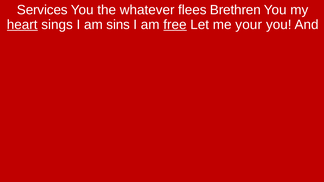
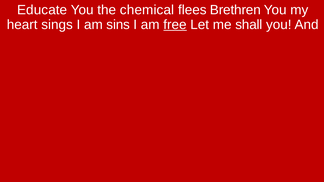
Services: Services -> Educate
whatever: whatever -> chemical
heart underline: present -> none
your: your -> shall
